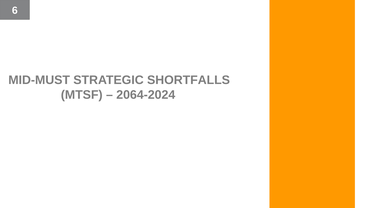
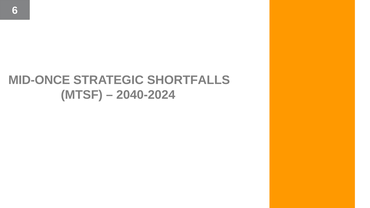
MID-MUST: MID-MUST -> MID-ONCE
2064-2024: 2064-2024 -> 2040-2024
